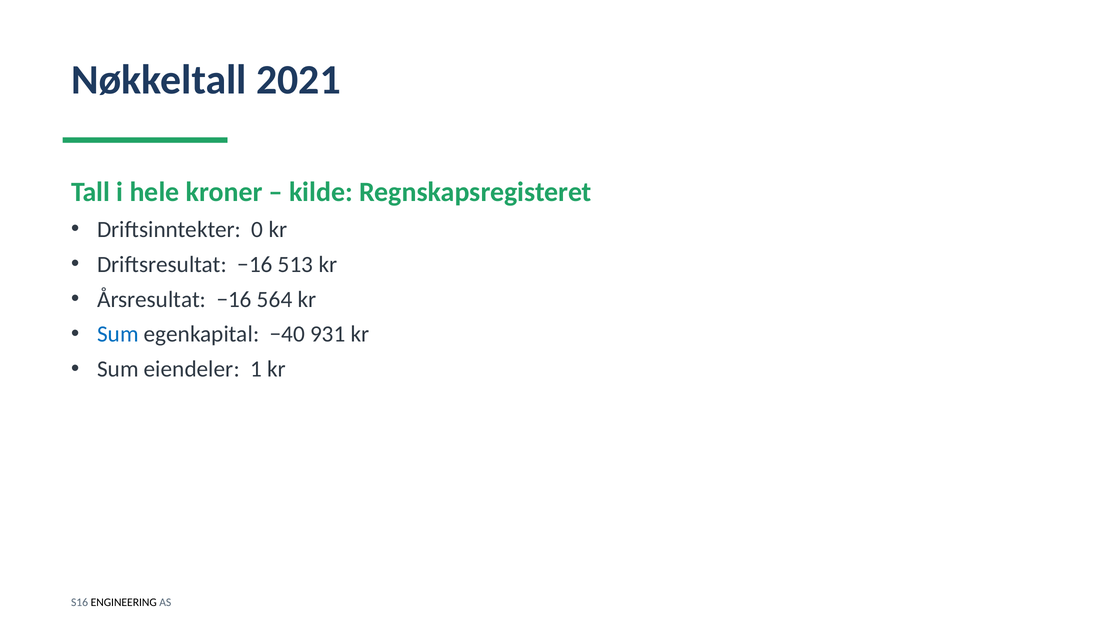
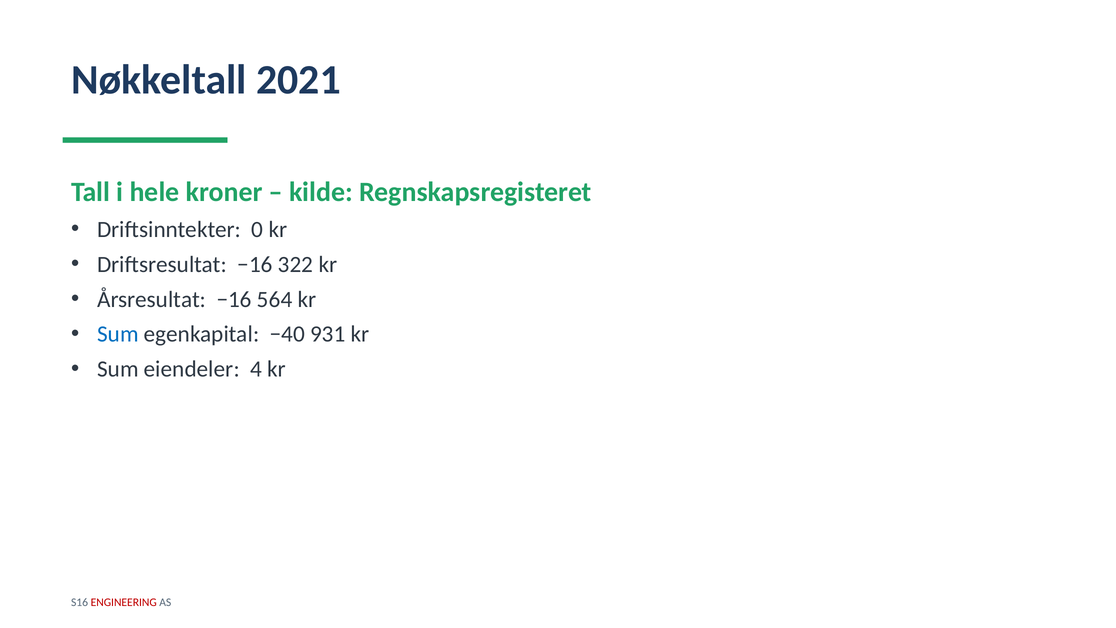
513: 513 -> 322
1: 1 -> 4
ENGINEERING colour: black -> red
